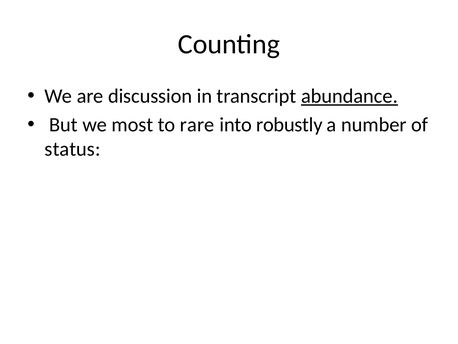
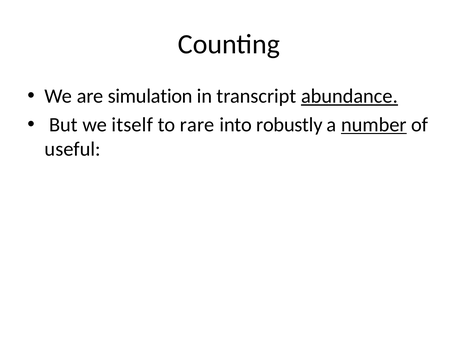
discussion: discussion -> simulation
most: most -> itself
number underline: none -> present
status: status -> useful
